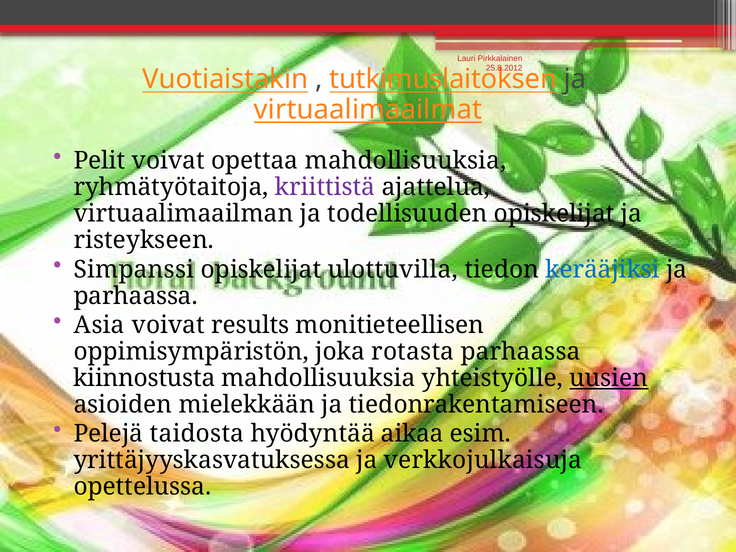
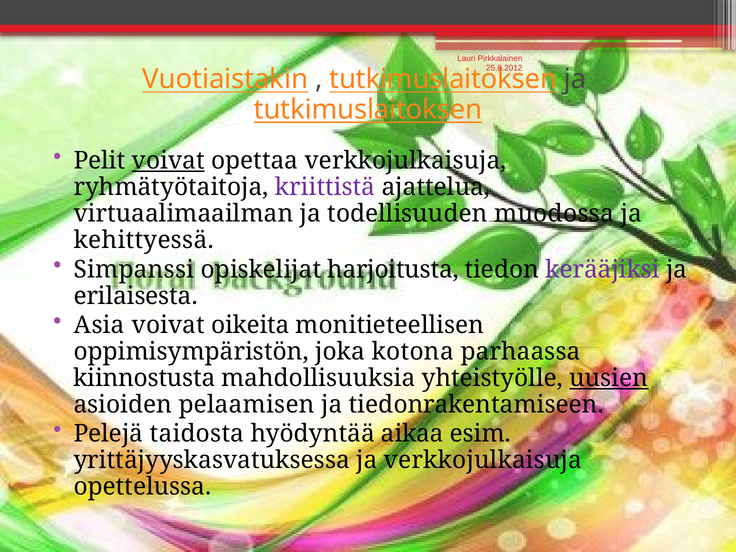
virtuaalimaailmat at (368, 110): virtuaalimaailmat -> tutkimuslaitoksen
voivat at (168, 161) underline: none -> present
opettaa mahdollisuuksia: mahdollisuuksia -> verkkojulkaisuja
todellisuuden opiskelijat: opiskelijat -> muodossa
risteykseen: risteykseen -> kehittyessä
ulottuvilla: ulottuvilla -> harjoitusta
kerääjiksi colour: blue -> purple
parhaassa at (136, 296): parhaassa -> erilaisesta
results: results -> oikeita
rotasta: rotasta -> kotona
mielekkään: mielekkään -> pelaamisen
